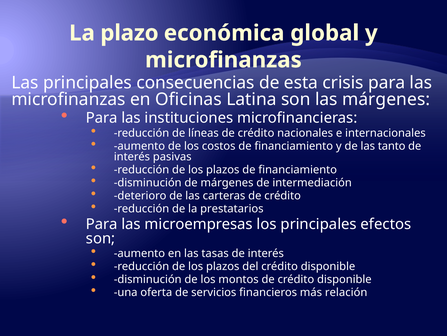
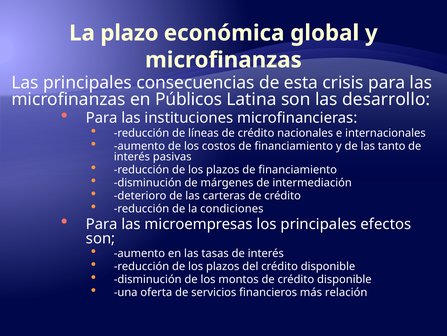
Oficinas: Oficinas -> Públicos
las márgenes: márgenes -> desarrollo
prestatarios: prestatarios -> condiciones
